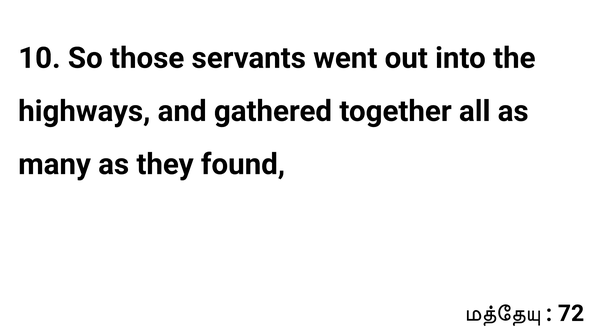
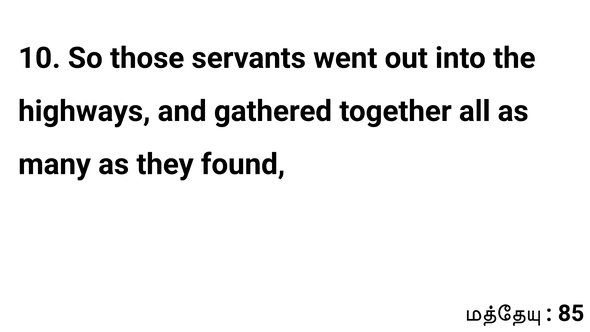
72: 72 -> 85
